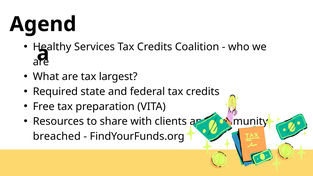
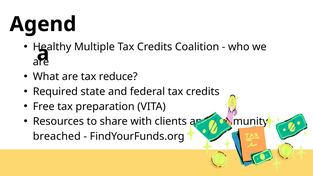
Services: Services -> Multiple
largest: largest -> reduce
